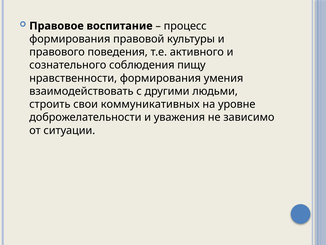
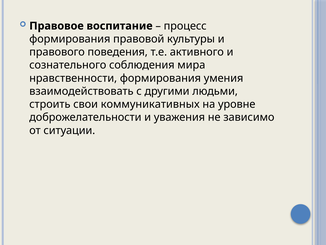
пищу: пищу -> мира
